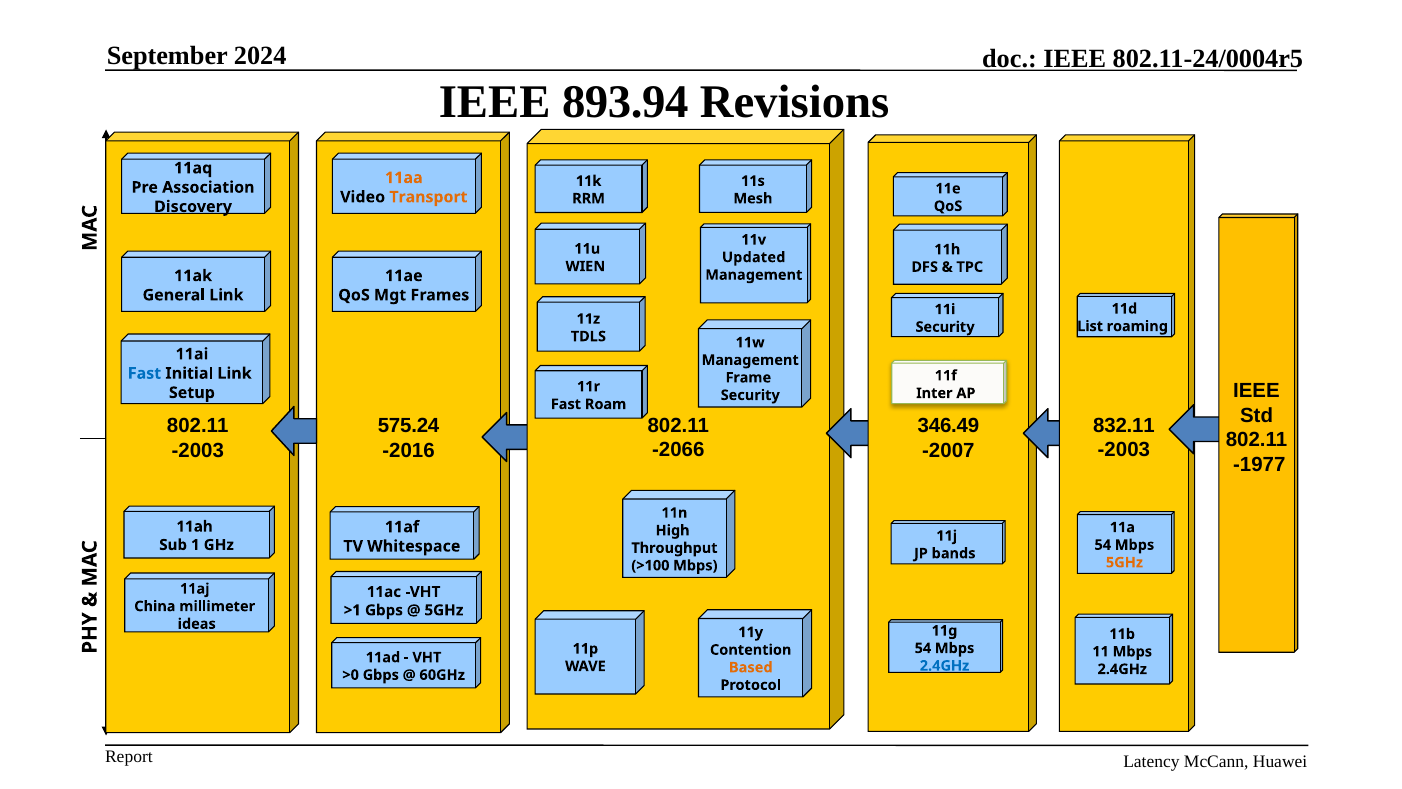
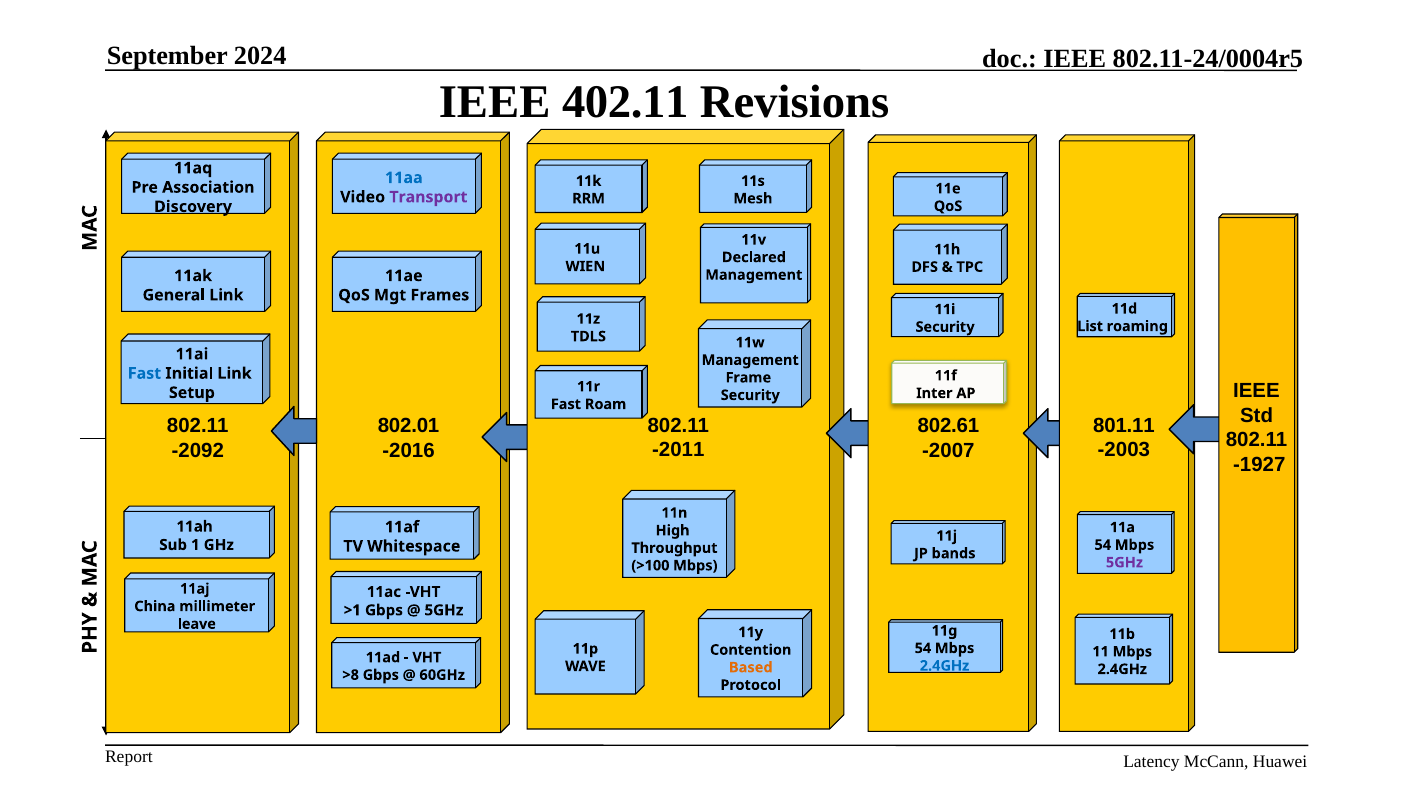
893.94: 893.94 -> 402.11
11aa colour: orange -> blue
Transport colour: orange -> purple
Updated: Updated -> Declared
832.11: 832.11 -> 801.11
575.24: 575.24 -> 802.01
346.49: 346.49 -> 802.61
-2066: -2066 -> -2011
-2003 at (198, 450): -2003 -> -2092
-1977: -1977 -> -1927
5GHz at (1124, 562) colour: orange -> purple
ideas: ideas -> leave
>0: >0 -> >8
